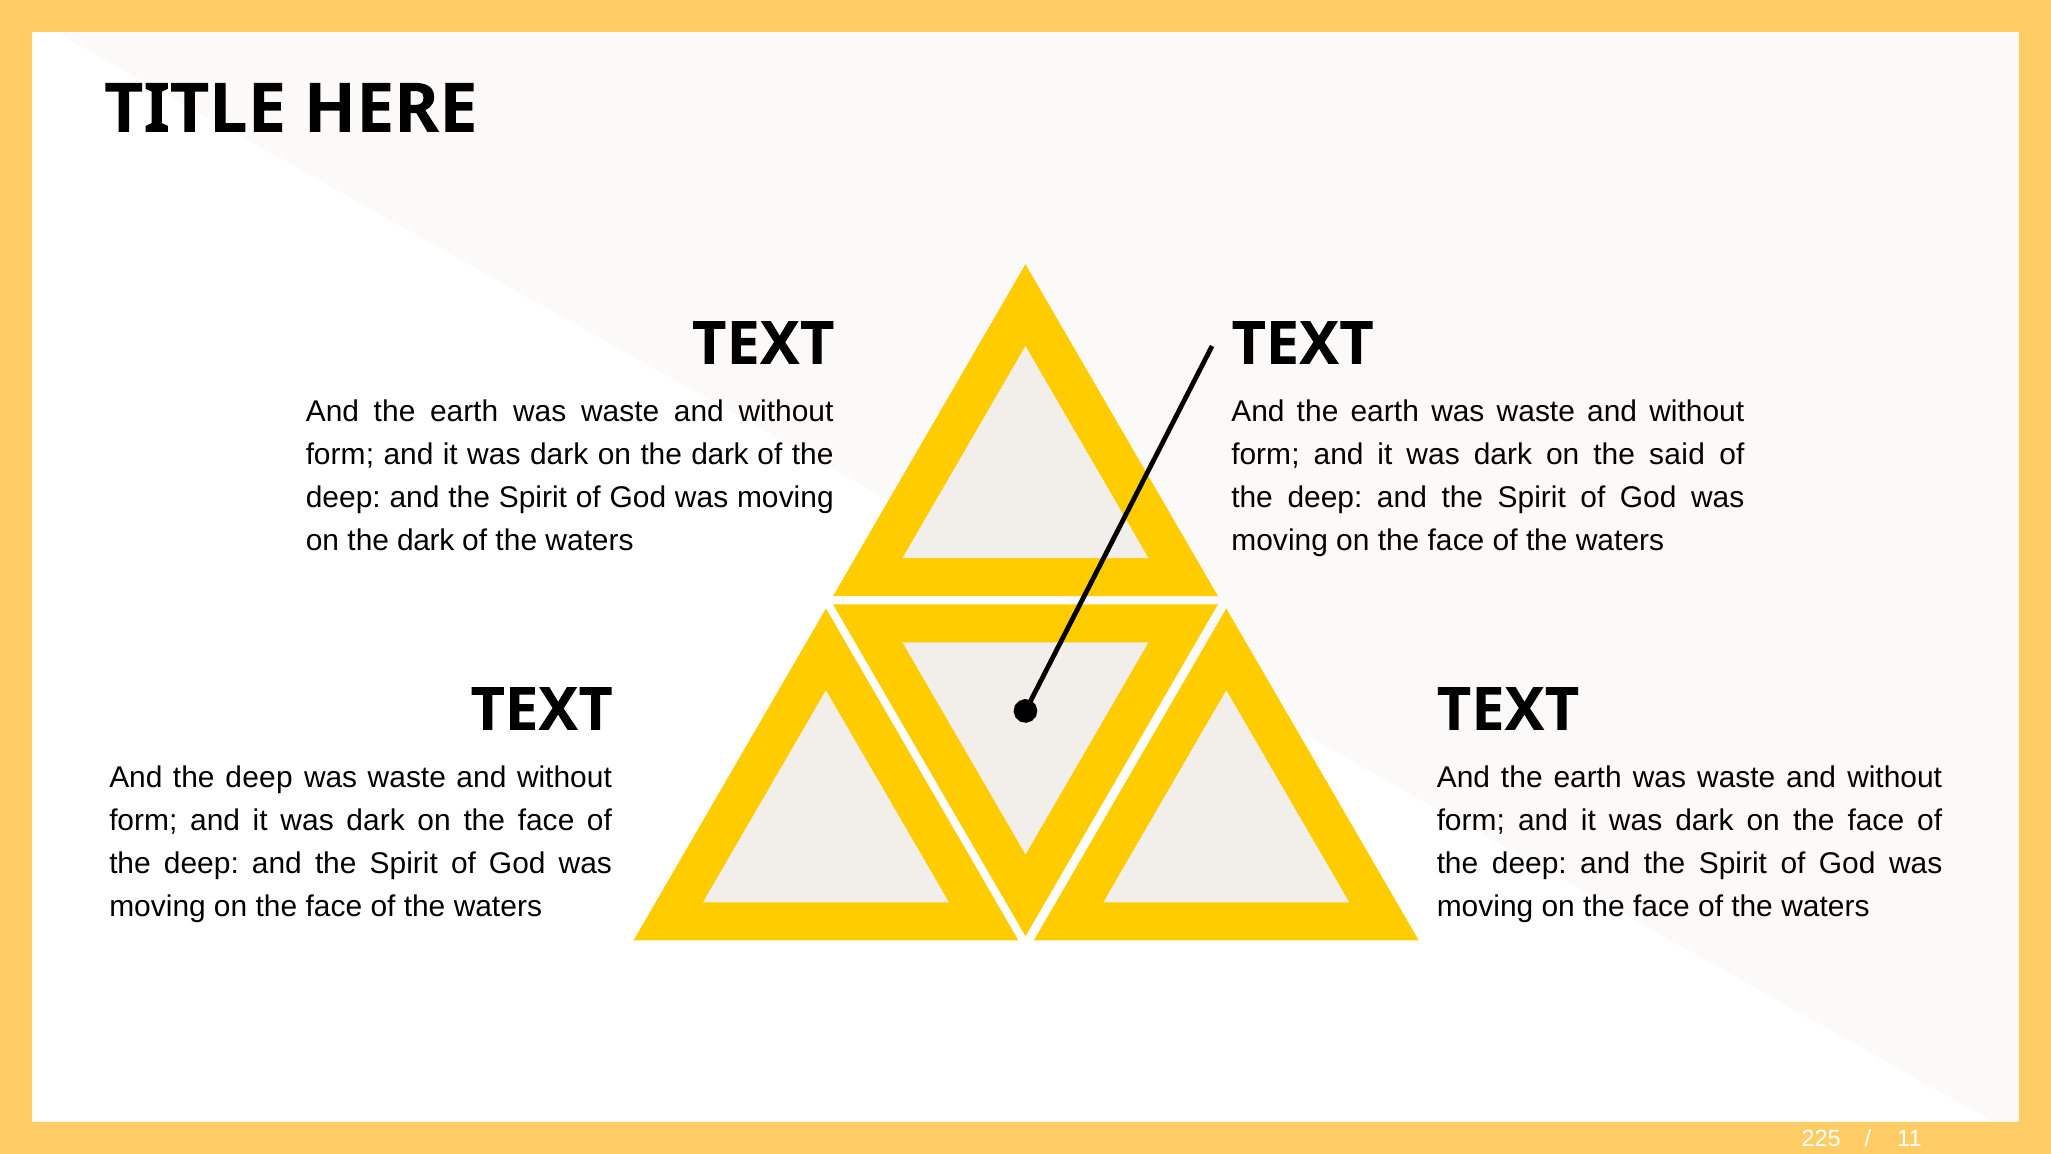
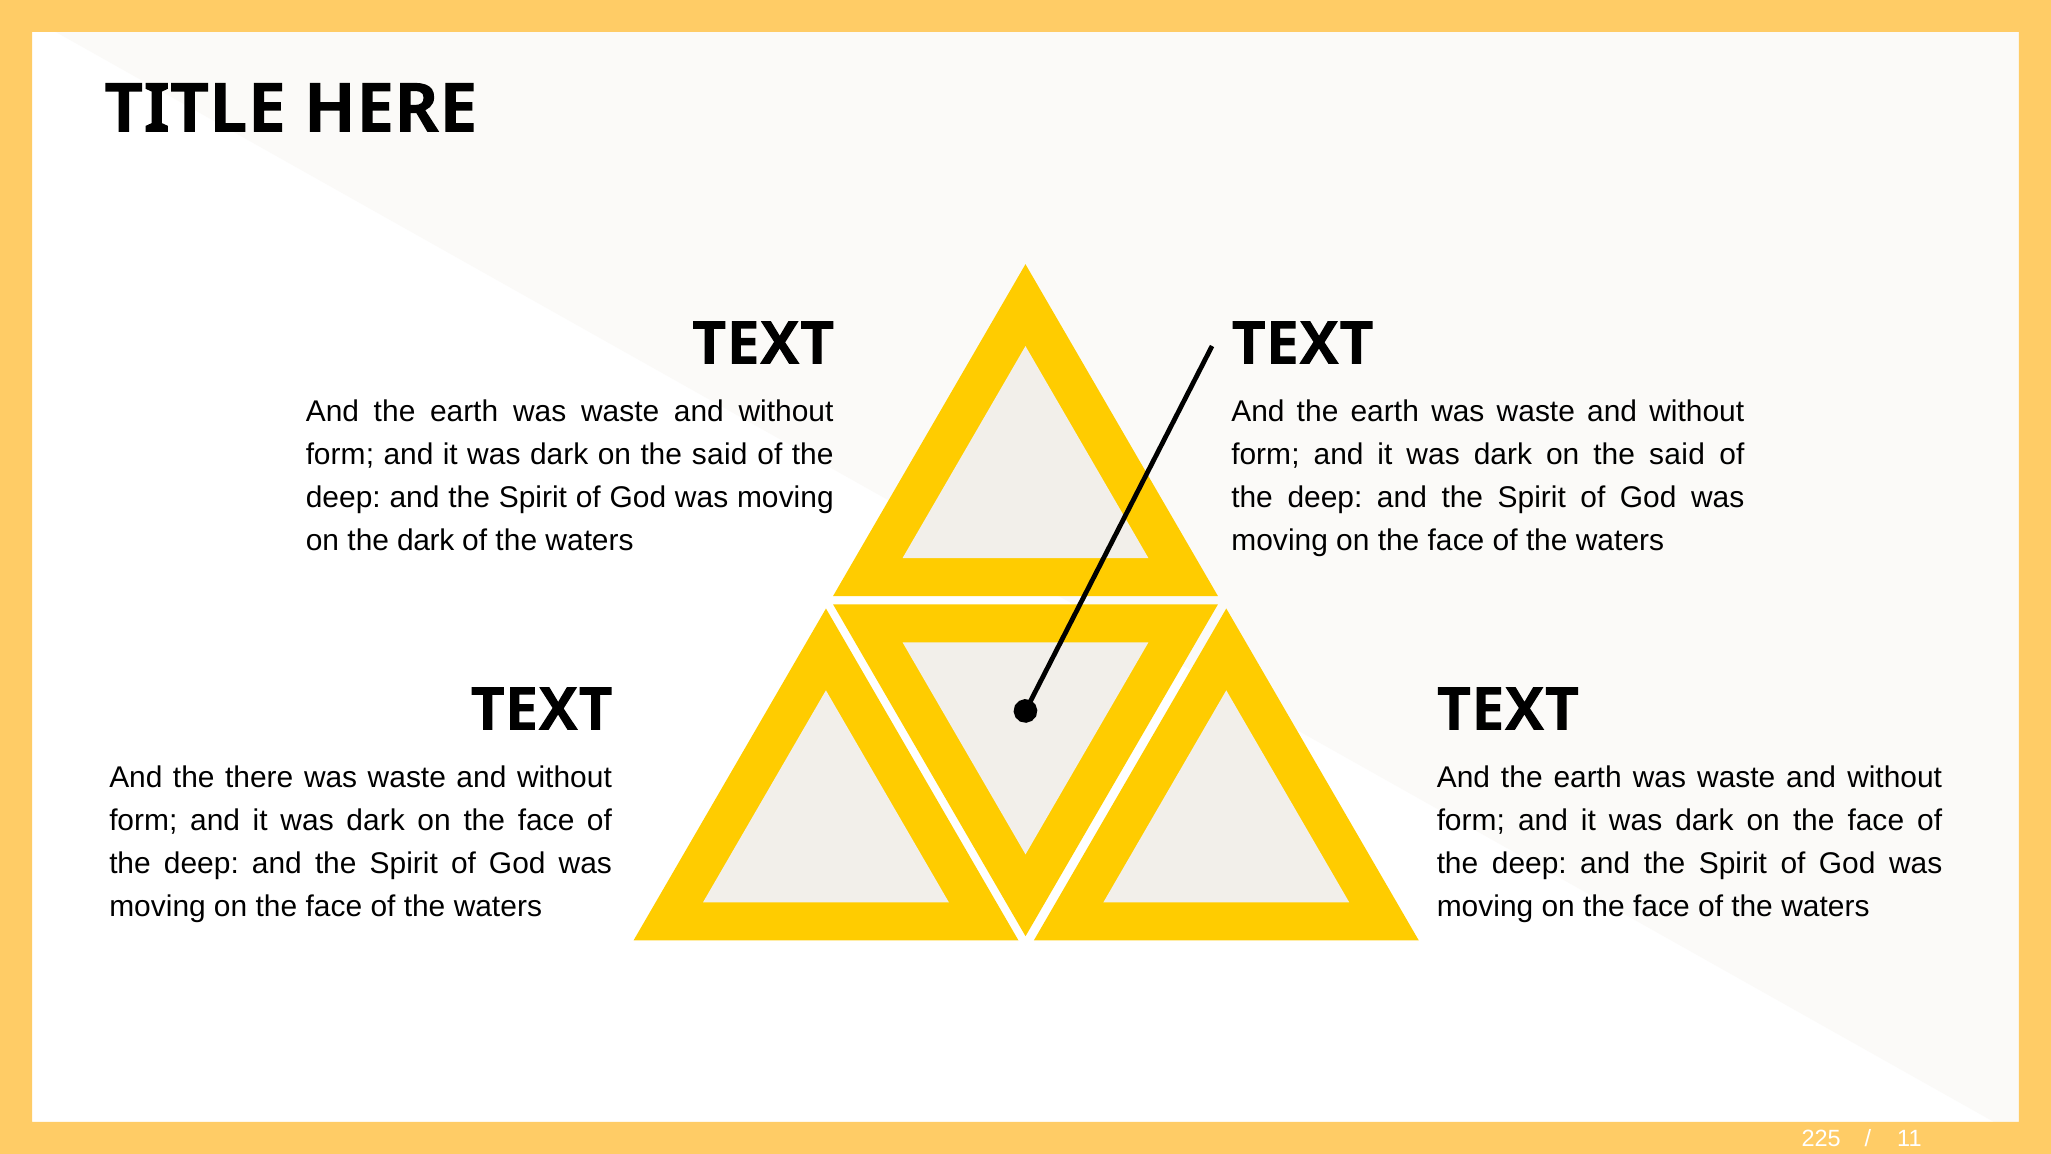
dark at (720, 455): dark -> said
And the deep: deep -> there
